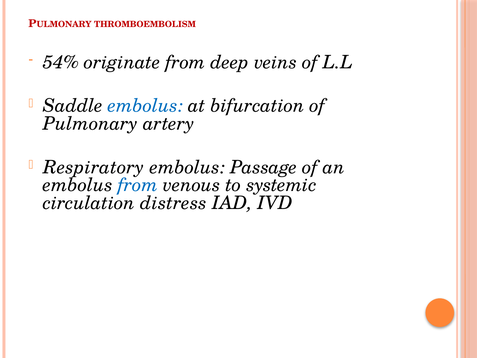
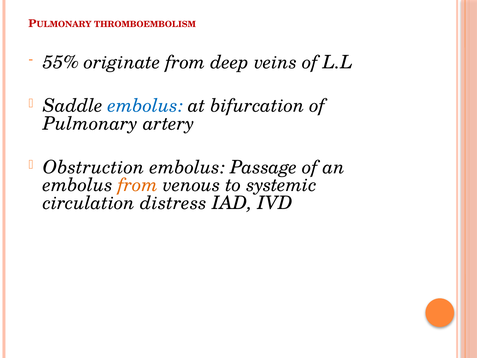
54%: 54% -> 55%
Respiratory: Respiratory -> Obstruction
from at (138, 185) colour: blue -> orange
